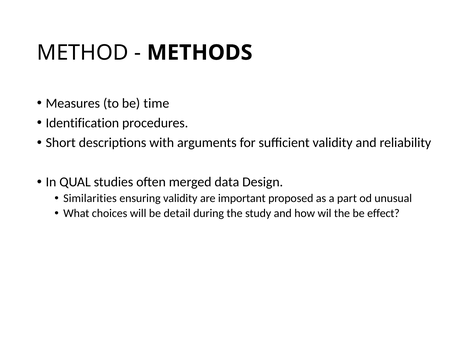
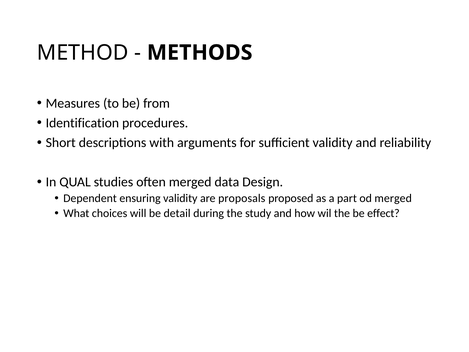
time: time -> from
Similarities: Similarities -> Dependent
important: important -> proposals
od unusual: unusual -> merged
